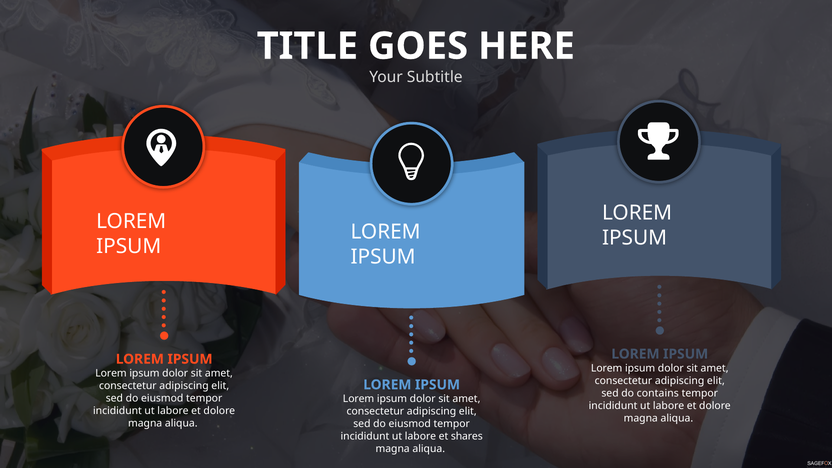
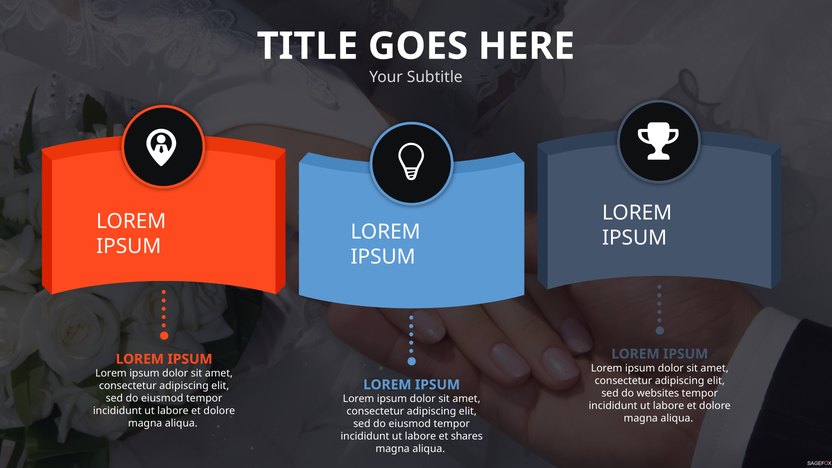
contains: contains -> websites
